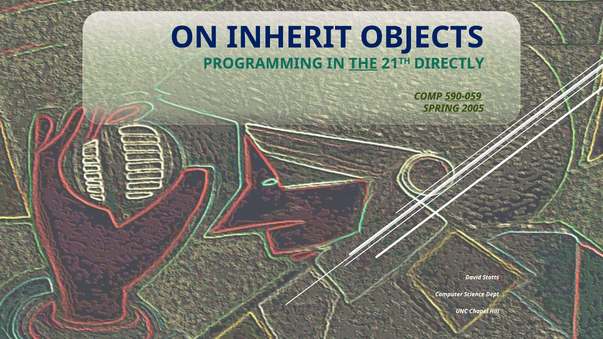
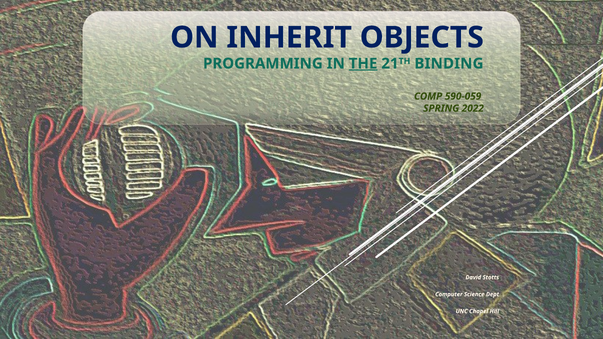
DIRECTLY: DIRECTLY -> BINDING
590-059 underline: present -> none
2005: 2005 -> 2022
